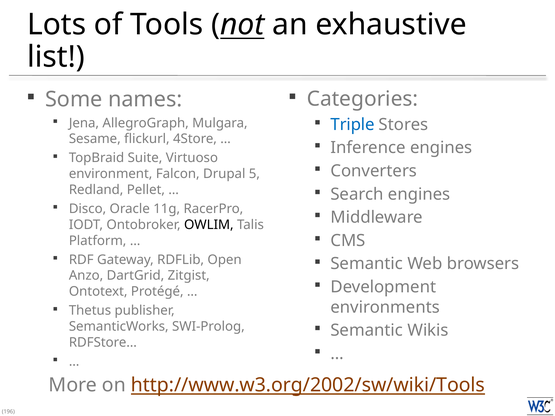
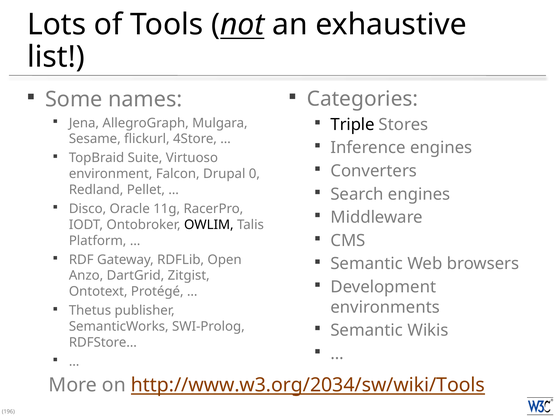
Triple colour: blue -> black
5: 5 -> 0
http://www.w3.org/2002/sw/wiki/Tools: http://www.w3.org/2002/sw/wiki/Tools -> http://www.w3.org/2034/sw/wiki/Tools
